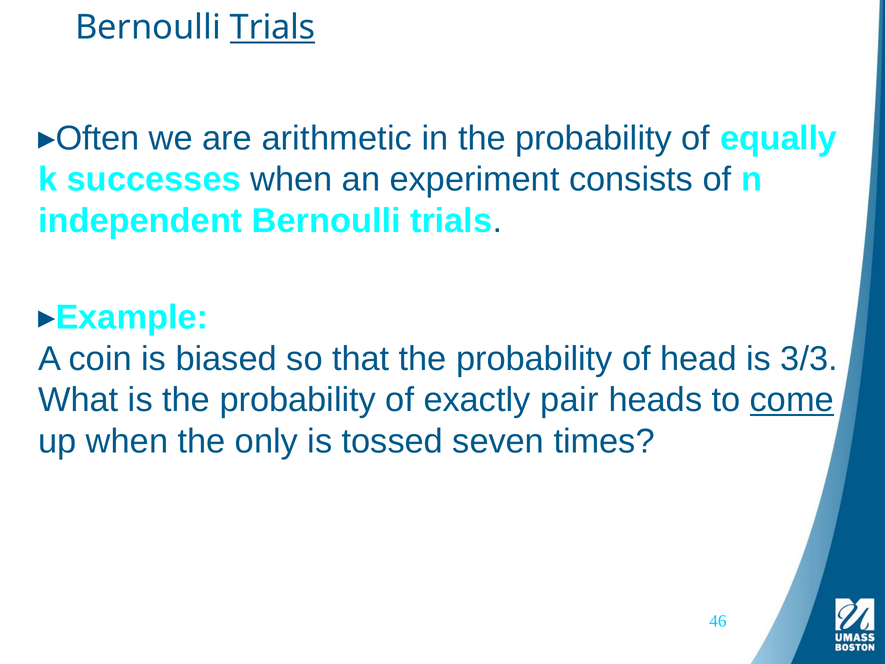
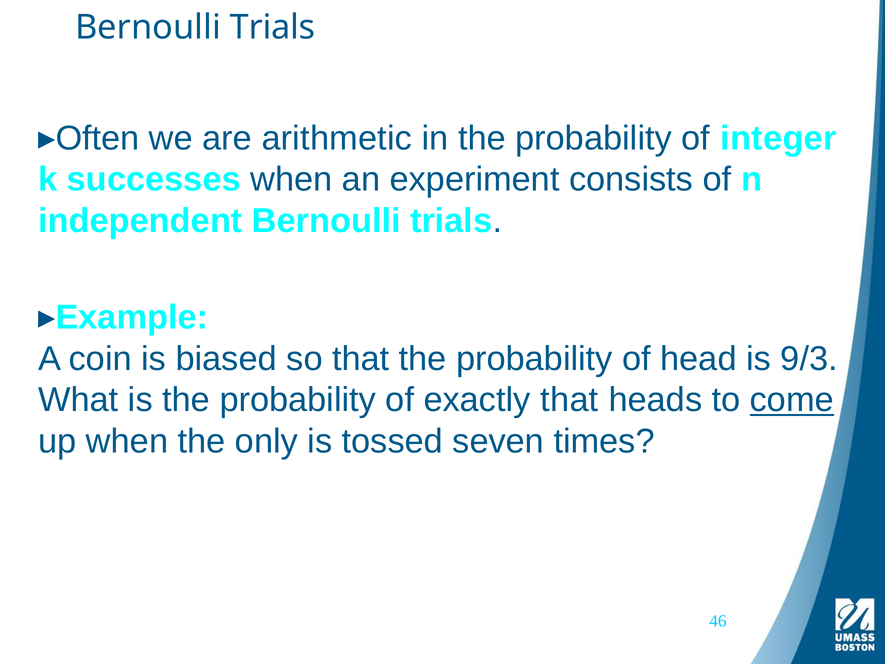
Trials at (273, 27) underline: present -> none
equally: equally -> integer
3/3: 3/3 -> 9/3
exactly pair: pair -> that
